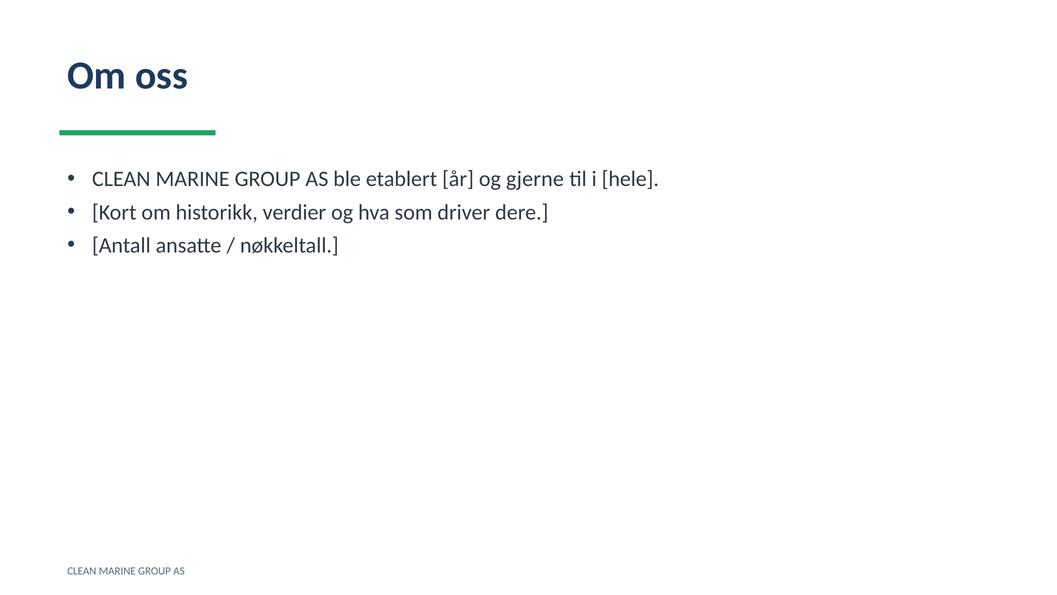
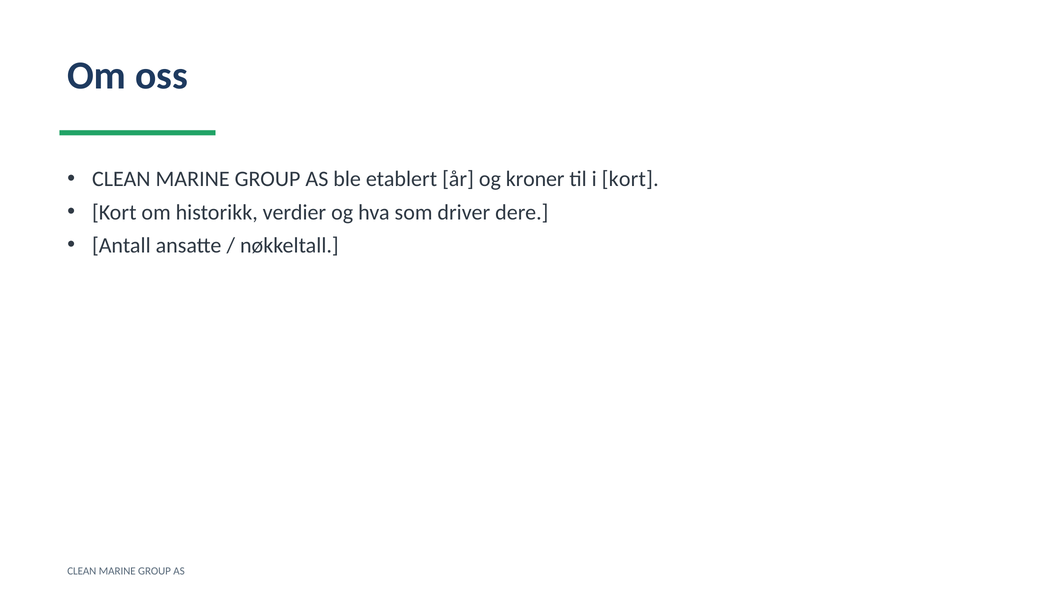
gjerne: gjerne -> kroner
i hele: hele -> kort
